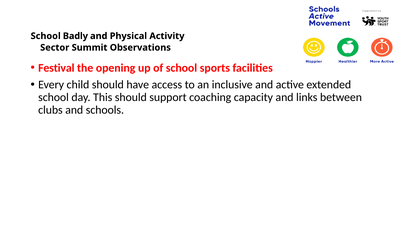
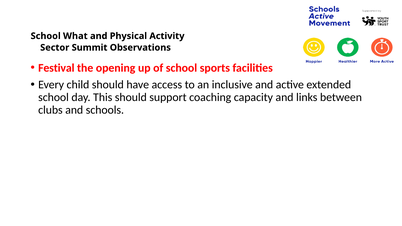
Badly: Badly -> What
